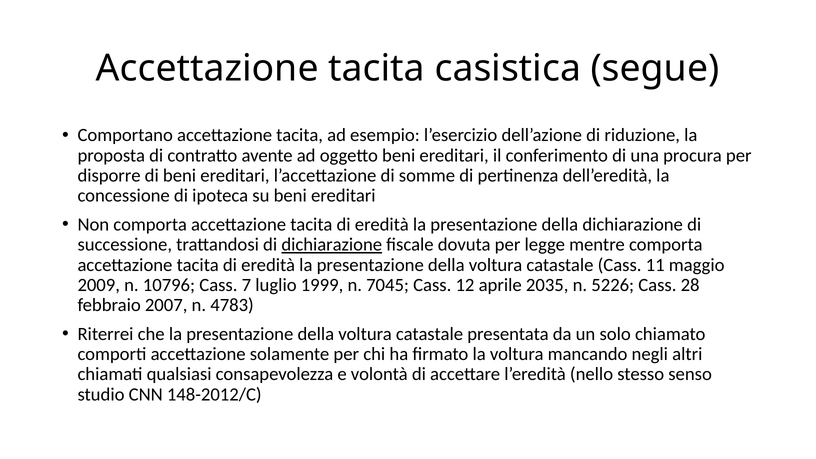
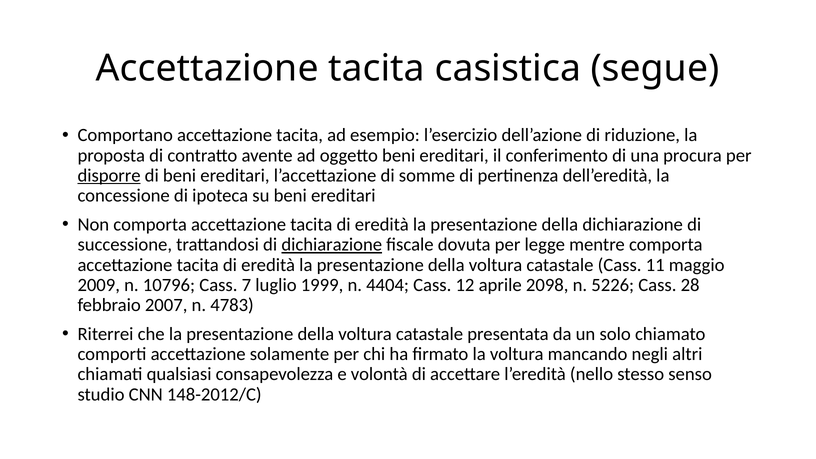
disporre underline: none -> present
7045: 7045 -> 4404
2035: 2035 -> 2098
